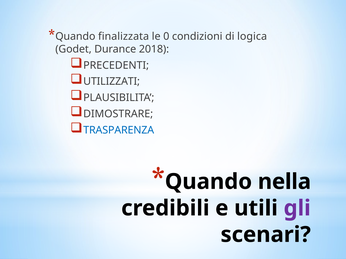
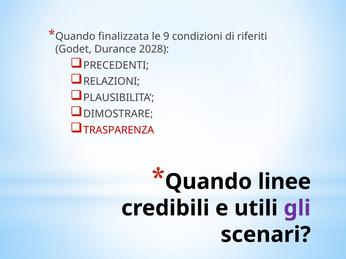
0: 0 -> 9
logica: logica -> riferiti
2018: 2018 -> 2028
UTILIZZATI: UTILIZZATI -> RELAZIONI
TRASPARENZA colour: blue -> red
nella: nella -> linee
